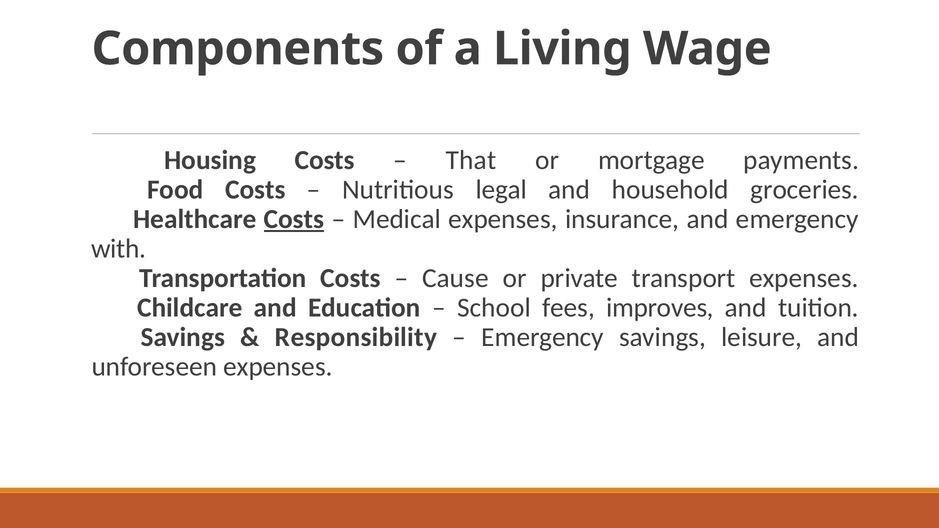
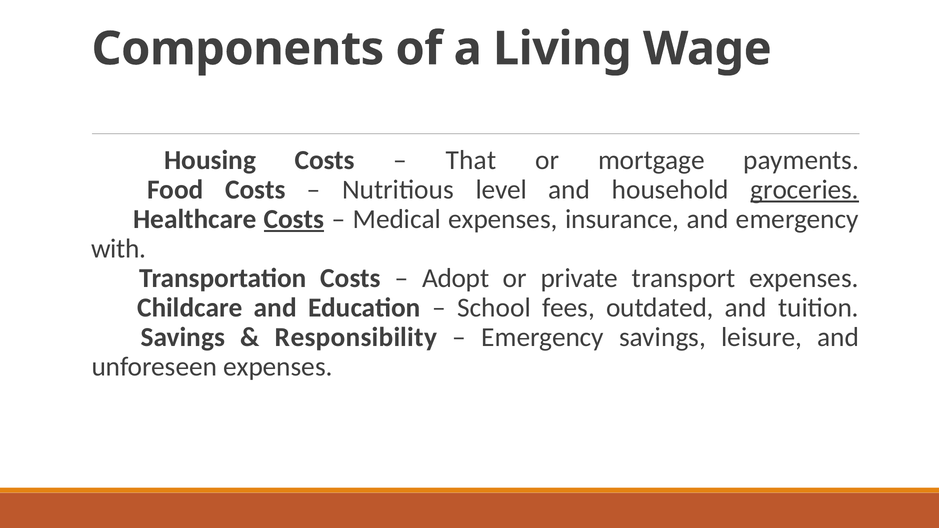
legal: legal -> level
groceries underline: none -> present
Cause: Cause -> Adopt
improves: improves -> outdated
